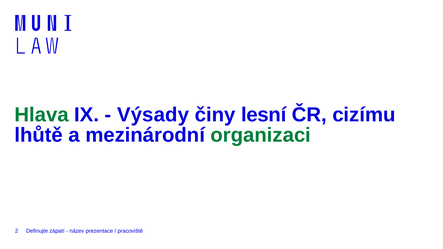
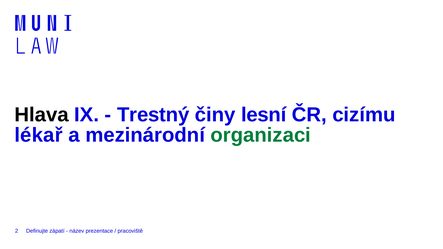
Hlava colour: green -> black
Výsady: Výsady -> Trestný
lhůtě: lhůtě -> lékař
